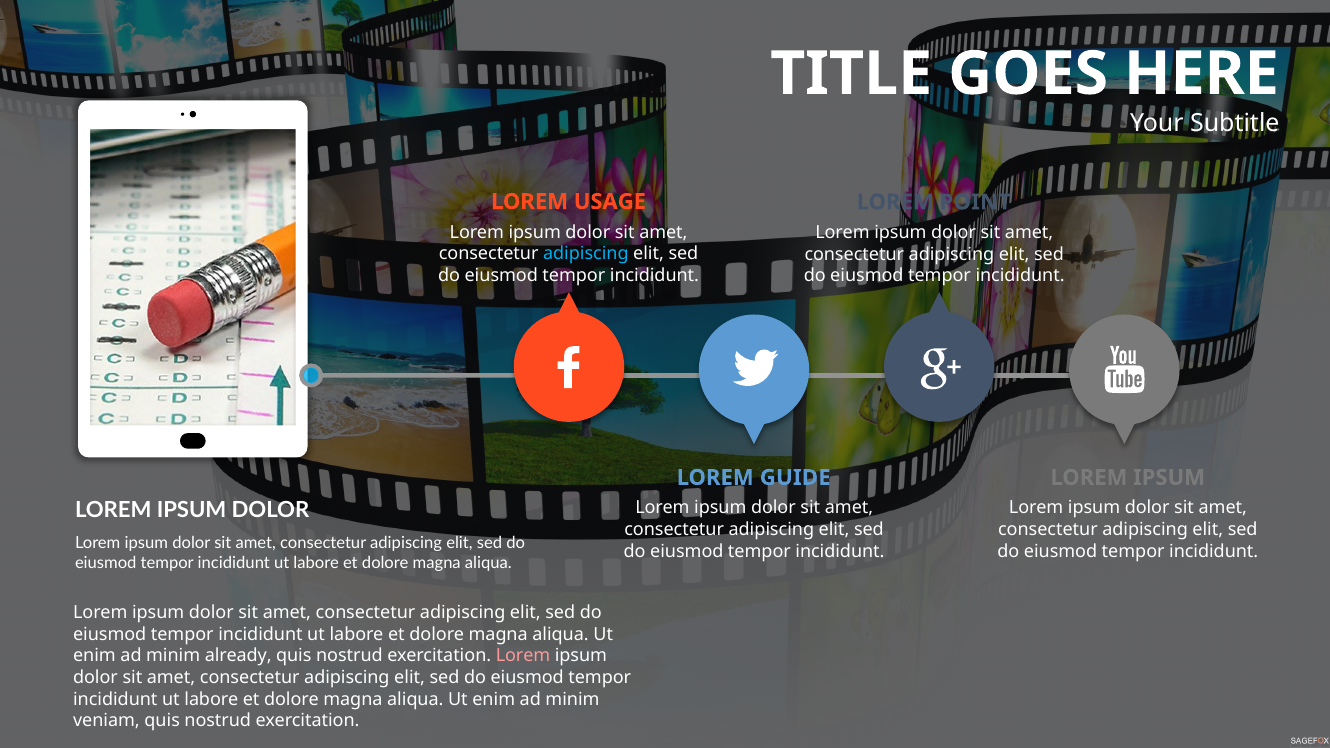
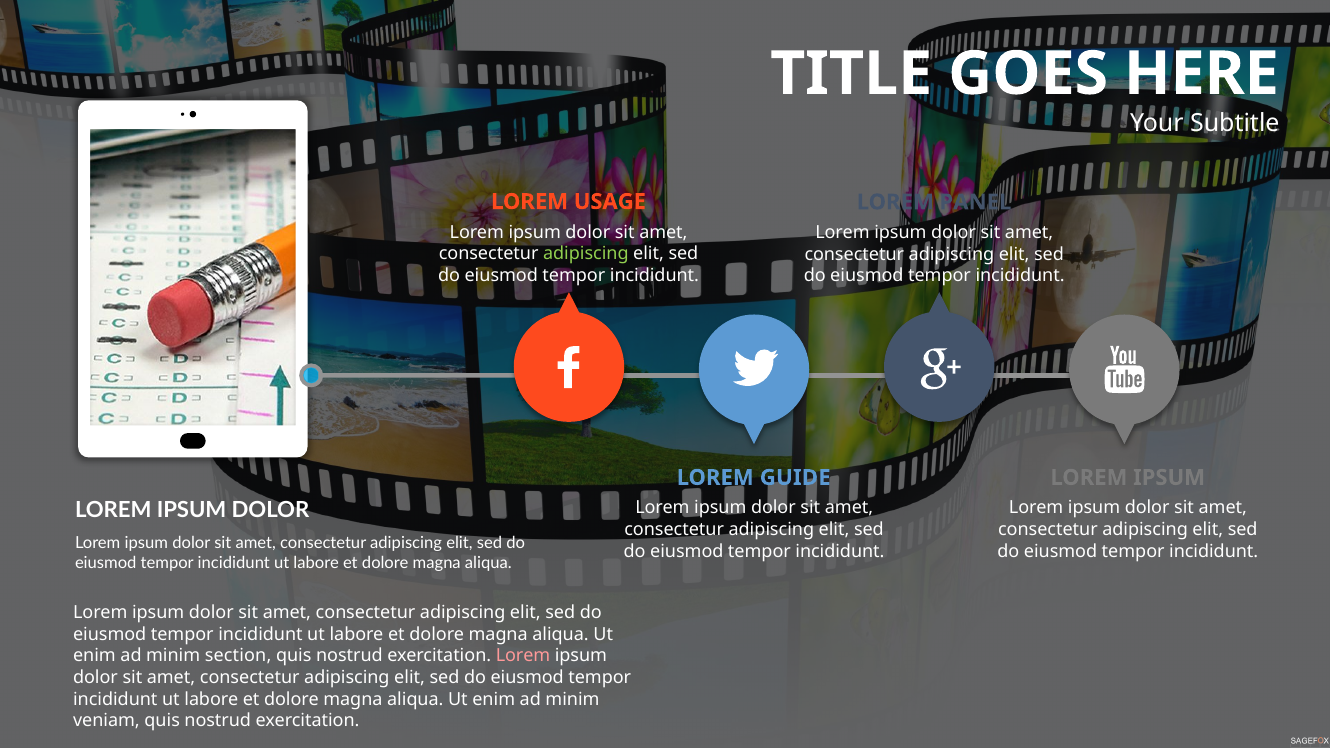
POINT: POINT -> PANEL
adipiscing at (586, 254) colour: light blue -> light green
already: already -> section
